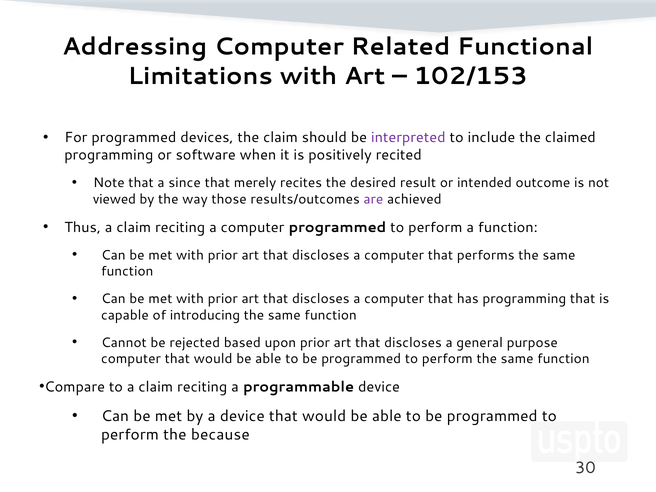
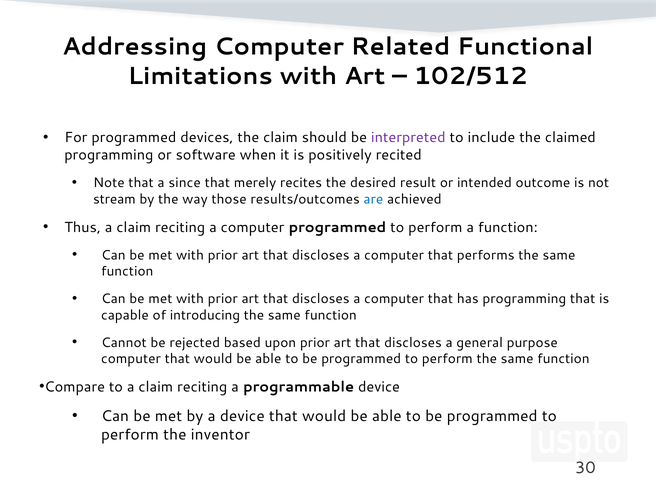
102/153: 102/153 -> 102/512
viewed: viewed -> stream
are colour: purple -> blue
because: because -> inventor
